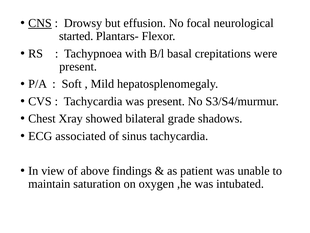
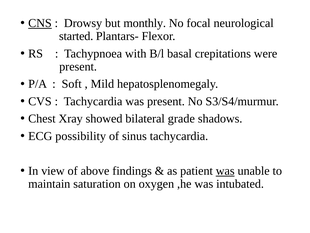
effusion: effusion -> monthly
associated: associated -> possibility
was at (225, 170) underline: none -> present
